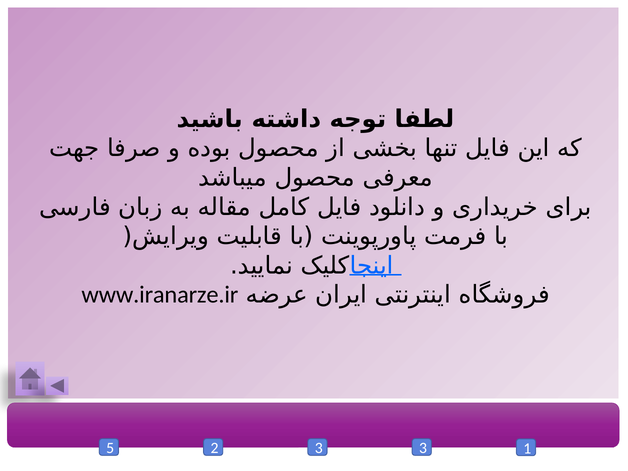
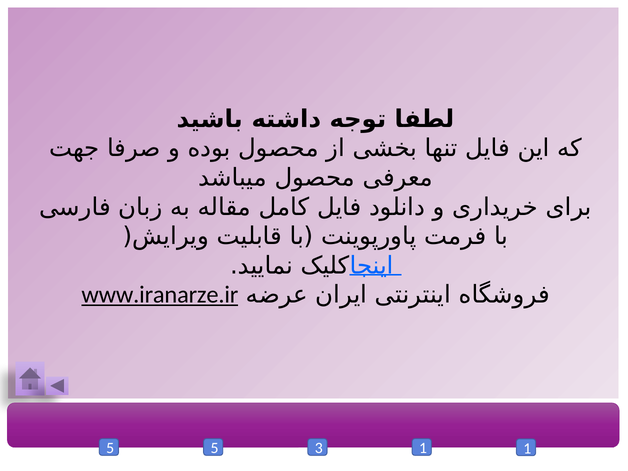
www.iranarze.ir underline: none -> present
5 2: 2 -> 5
3 3: 3 -> 1
